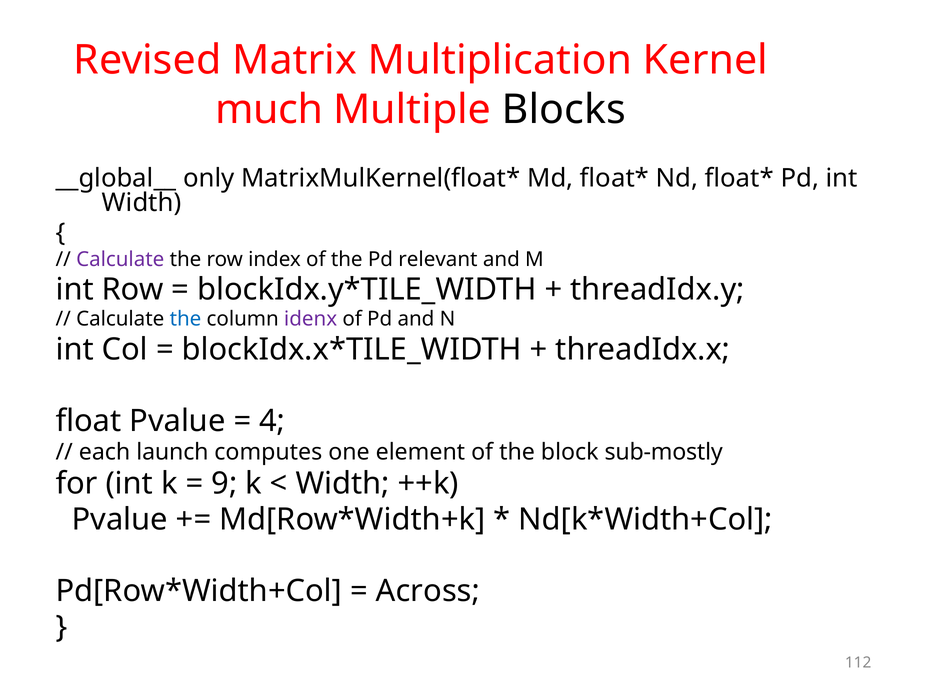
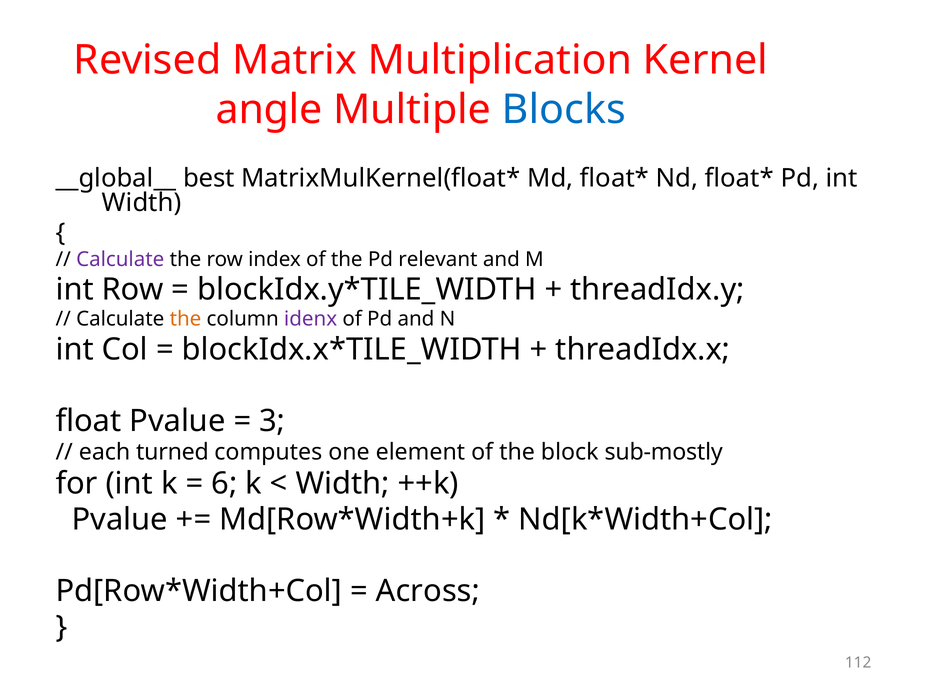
much: much -> angle
Blocks colour: black -> blue
only: only -> best
the at (185, 319) colour: blue -> orange
4: 4 -> 3
launch: launch -> turned
9: 9 -> 6
